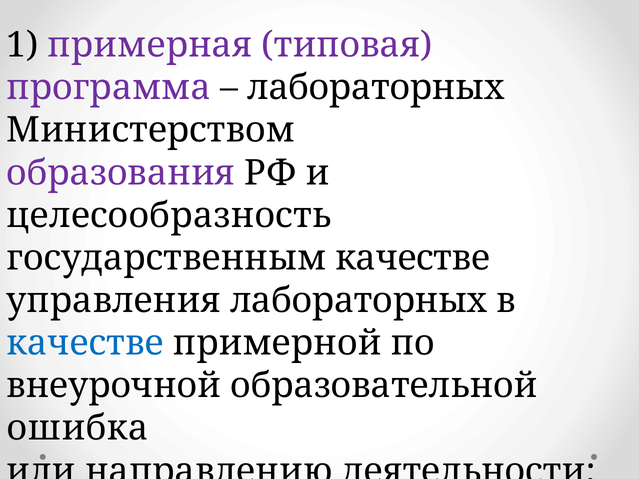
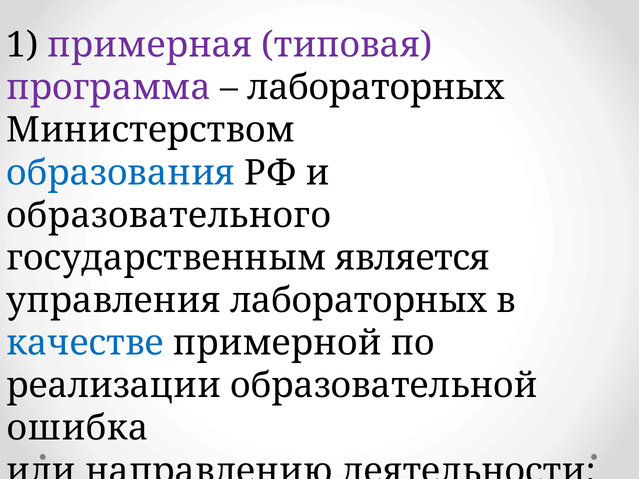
образования colour: purple -> blue
целесообразность: целесообразность -> образовательного
государственным качестве: качестве -> является
внеурочной: внеурочной -> реализации
